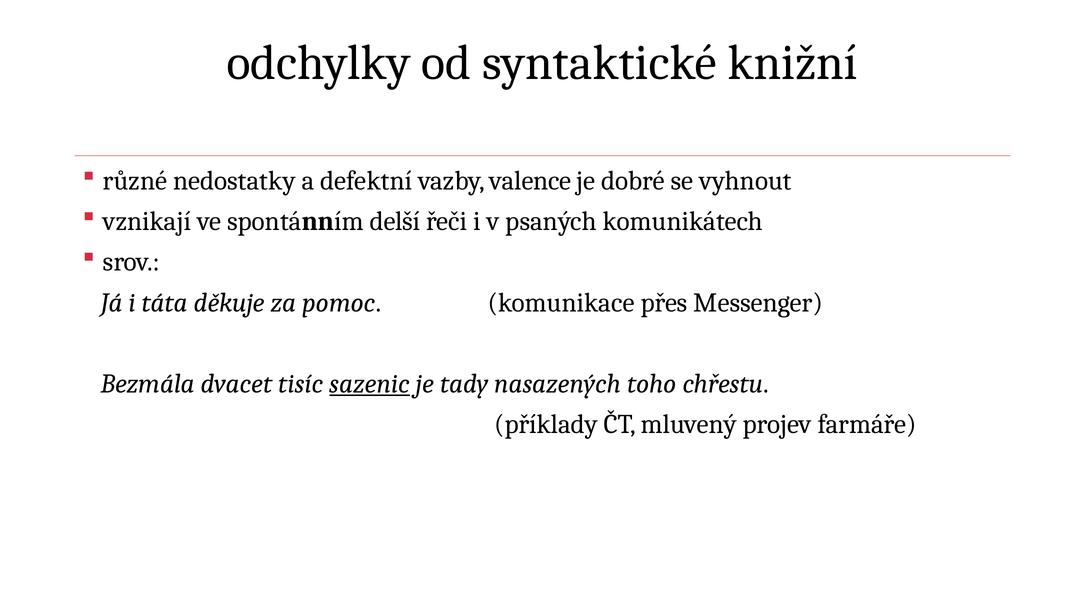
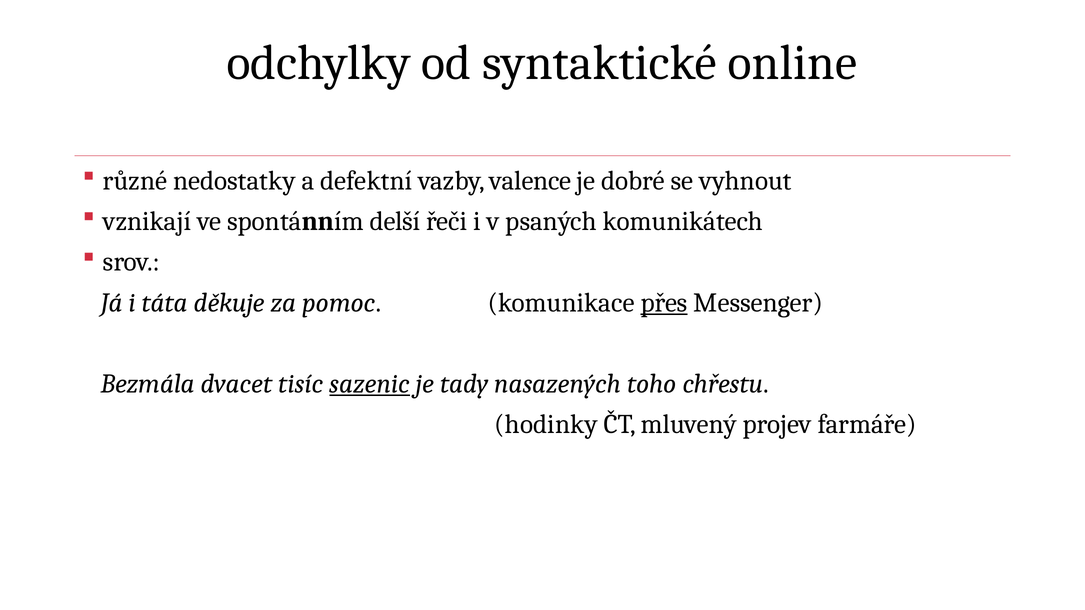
knižní: knižní -> online
přes underline: none -> present
příklady: příklady -> hodinky
